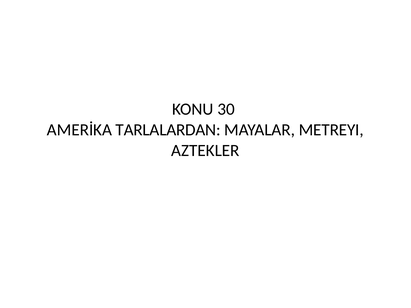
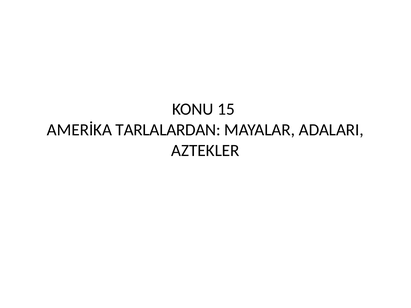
30: 30 -> 15
METREYI: METREYI -> ADALARI
